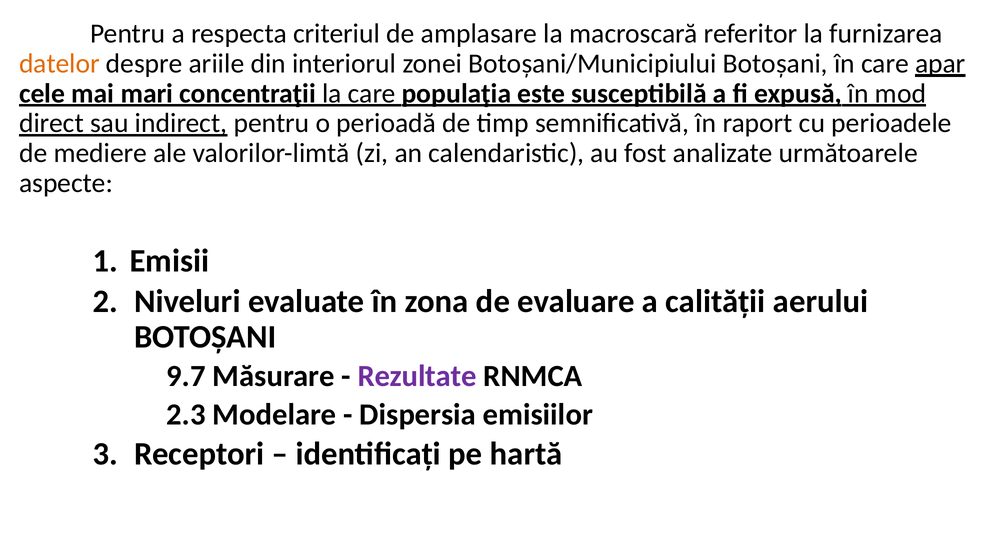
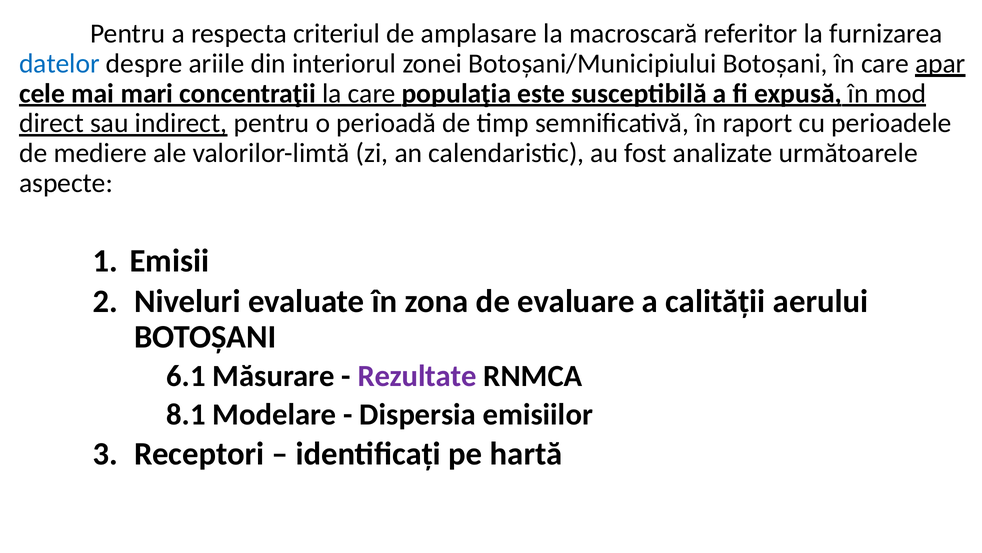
datelor colour: orange -> blue
9.7: 9.7 -> 6.1
2.3: 2.3 -> 8.1
